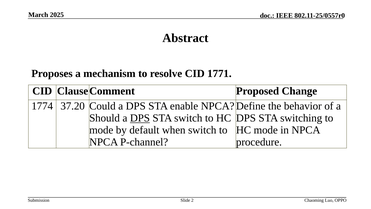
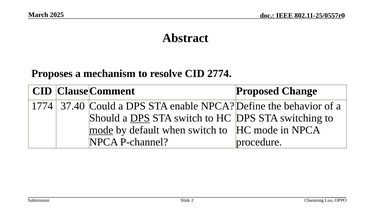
1771: 1771 -> 2774
37.20: 37.20 -> 37.40
mode at (101, 130) underline: none -> present
